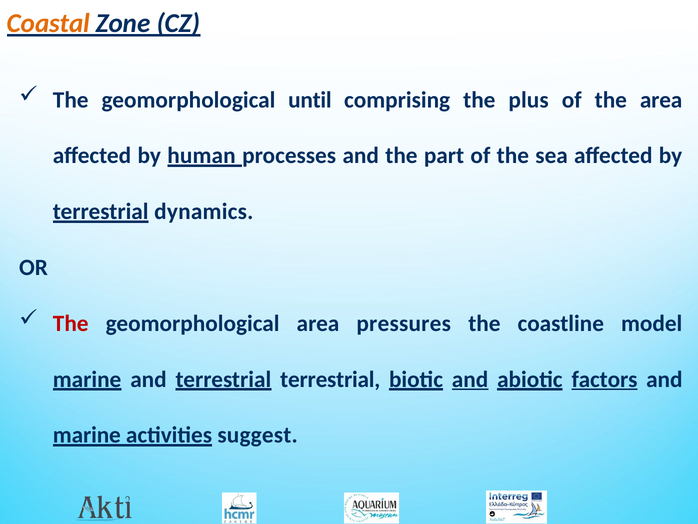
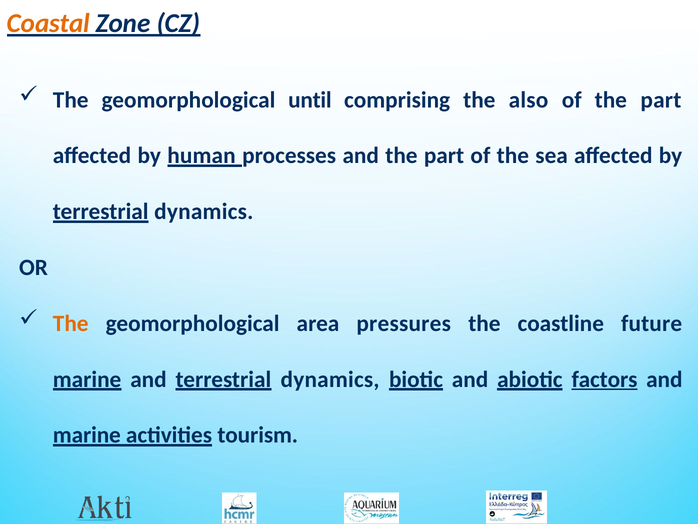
plus: plus -> also
of the area: area -> part
The at (71, 323) colour: red -> orange
model: model -> future
and terrestrial terrestrial: terrestrial -> dynamics
and at (470, 379) underline: present -> none
suggest: suggest -> tourism
